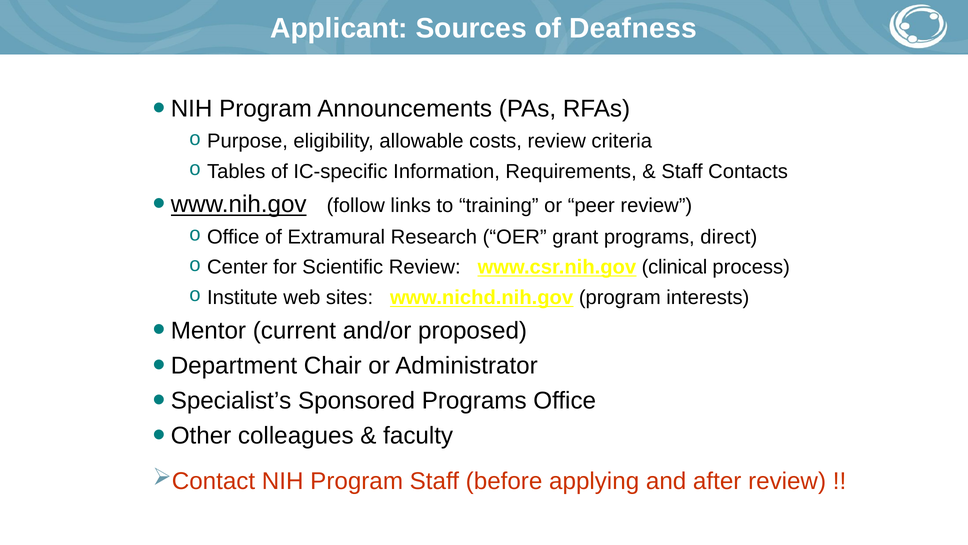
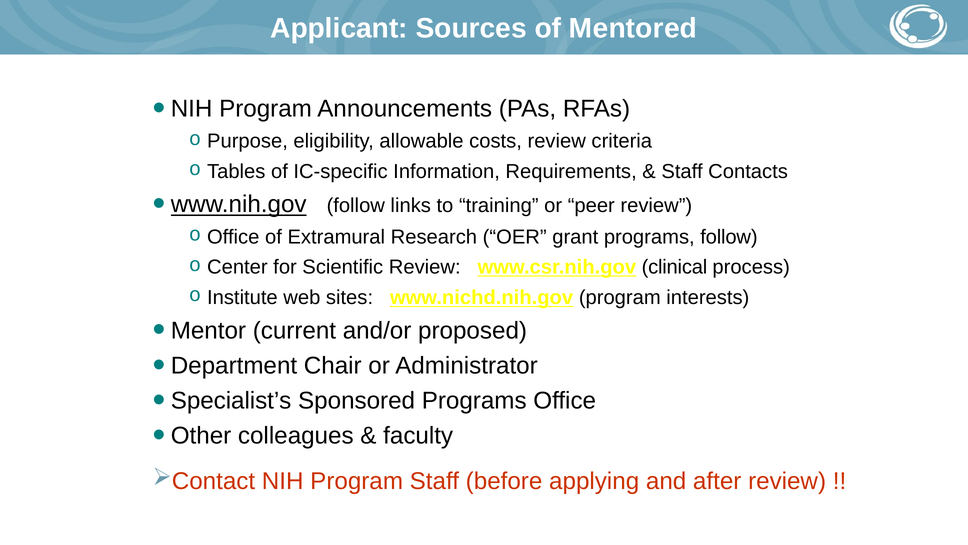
Deafness: Deafness -> Mentored
programs direct: direct -> follow
